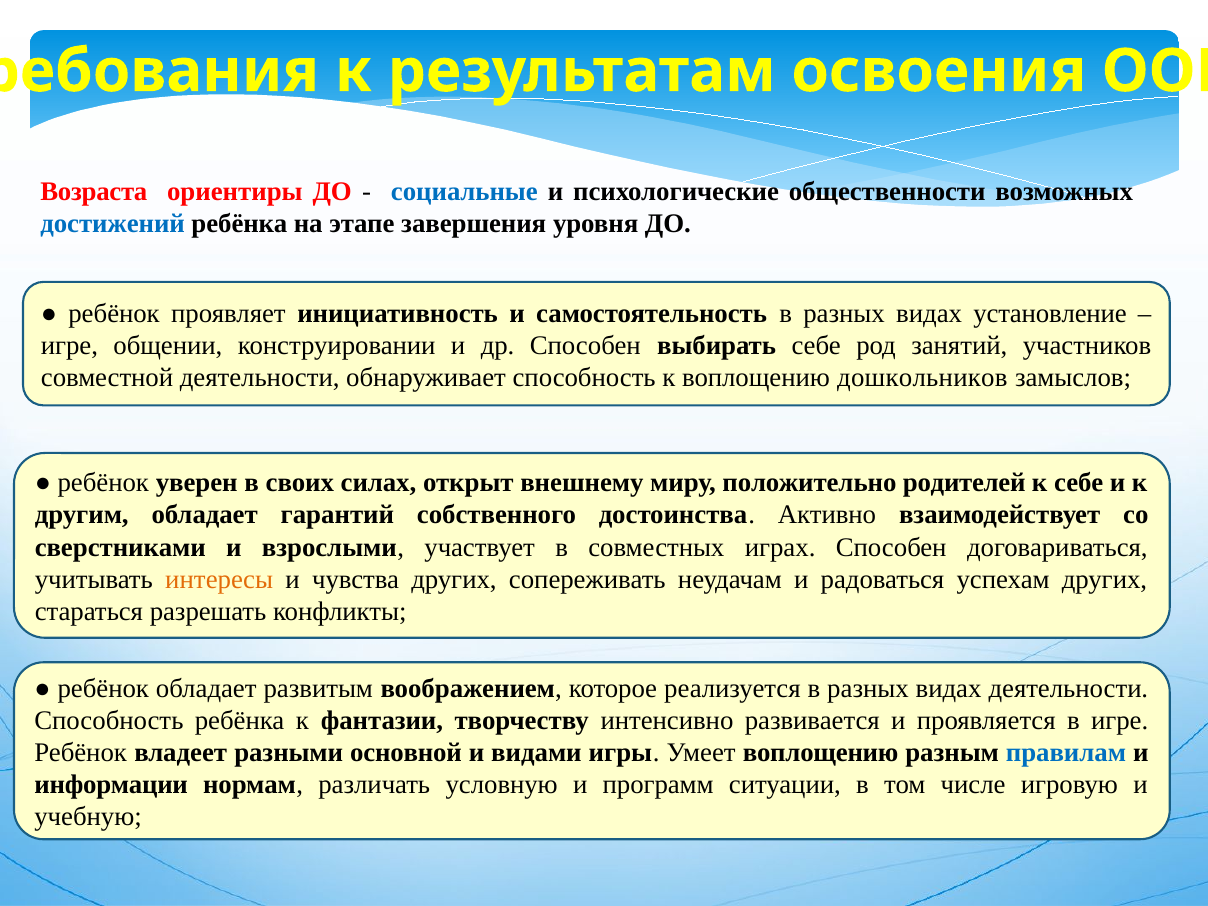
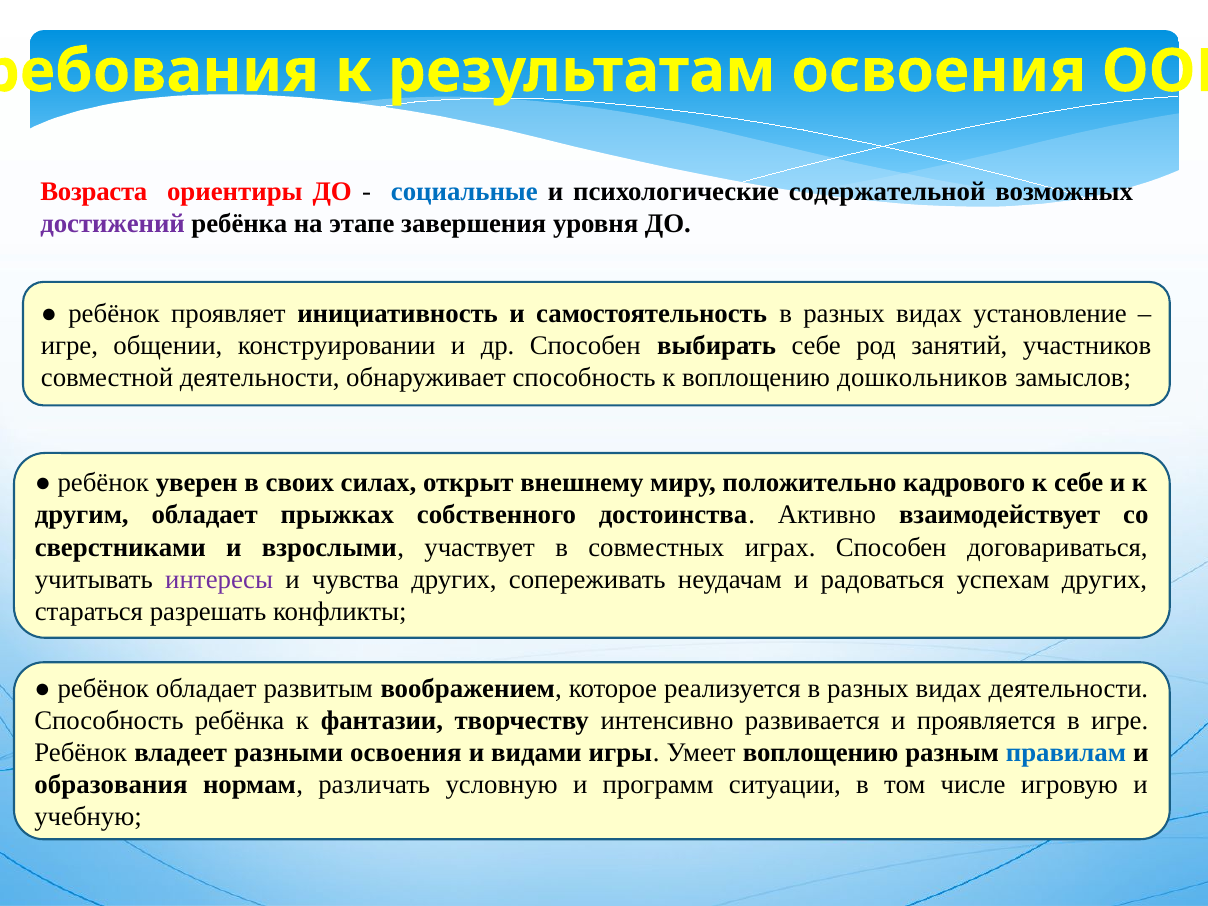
общественности: общественности -> содержательной
достижений colour: blue -> purple
родителей: родителей -> кадрового
гарантий: гарантий -> прыжках
интересы colour: orange -> purple
разными основной: основной -> освоения
информации: информации -> образования
